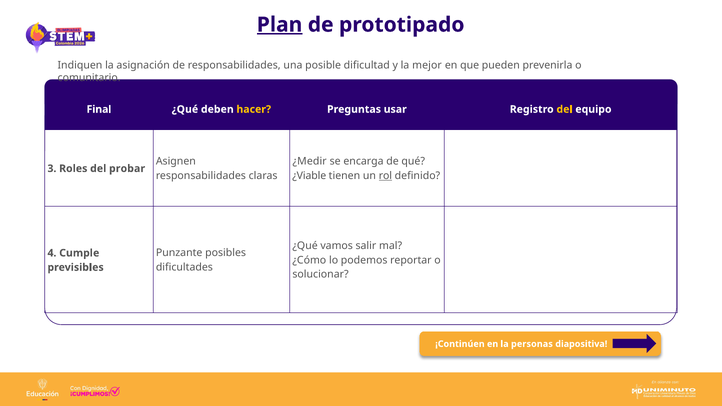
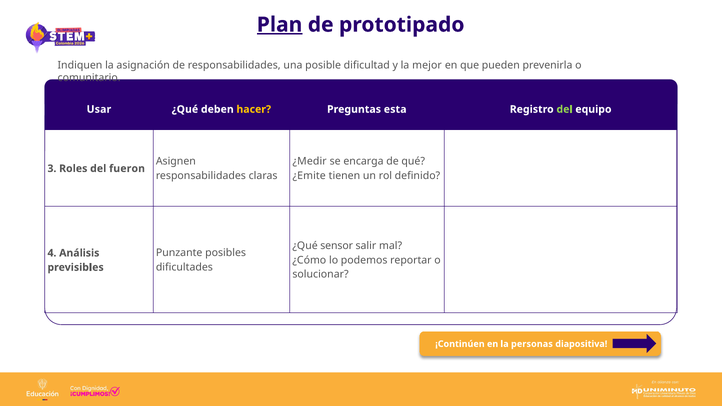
Final: Final -> Usar
usar: usar -> esta
del at (565, 109) colour: yellow -> light green
probar: probar -> fueron
¿Viable: ¿Viable -> ¿Emite
rol underline: present -> none
vamos: vamos -> sensor
Cumple: Cumple -> Análisis
